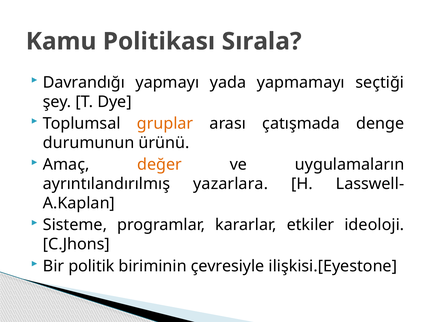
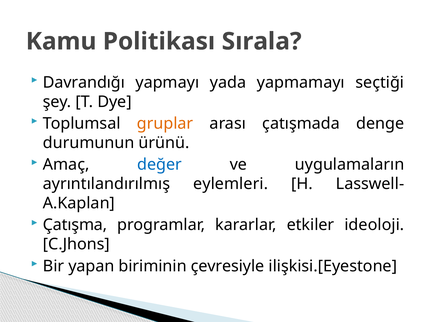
değer colour: orange -> blue
yazarlara: yazarlara -> eylemleri
Sisteme: Sisteme -> Çatışma
politik: politik -> yapan
